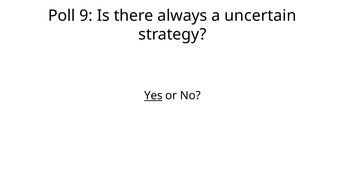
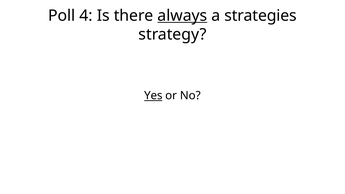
9: 9 -> 4
always underline: none -> present
uncertain: uncertain -> strategies
